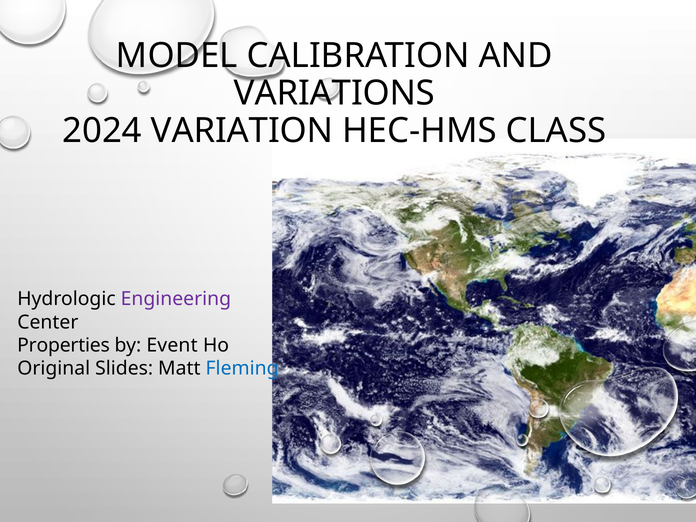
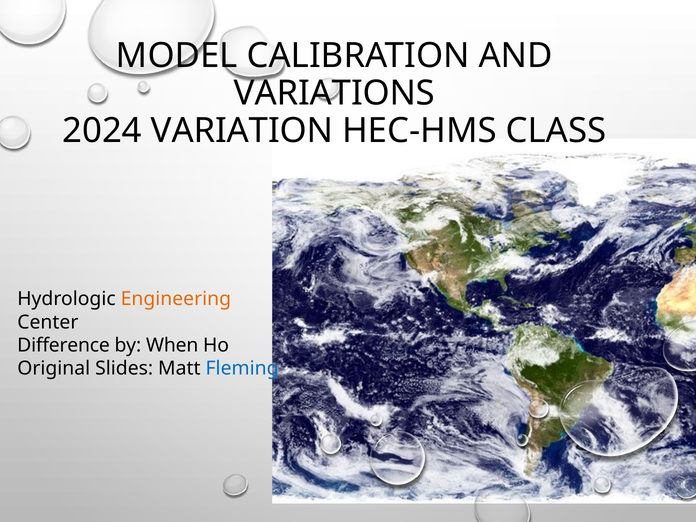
Engineering colour: purple -> orange
Properties: Properties -> Difference
Event: Event -> When
